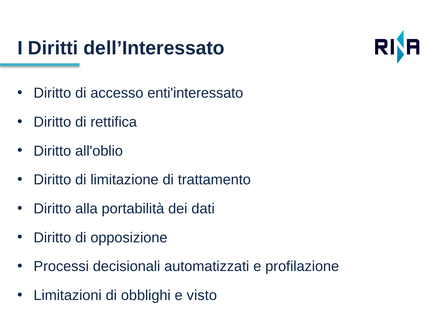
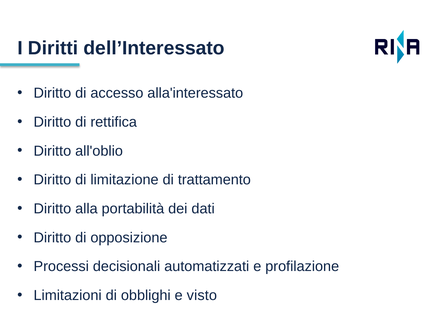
enti'interessato: enti'interessato -> alla'interessato
